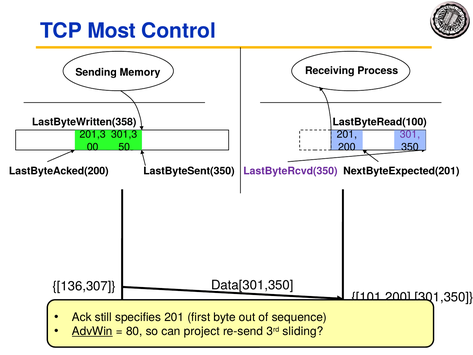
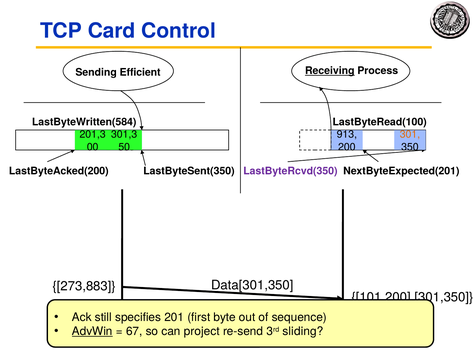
Most: Most -> Card
Receiving underline: none -> present
Memory: Memory -> Efficient
LastByteWritten(358: LastByteWritten(358 -> LastByteWritten(584
201 at (347, 134): 201 -> 913
301 at (410, 134) colour: purple -> orange
136,307: 136,307 -> 273,883
80: 80 -> 67
